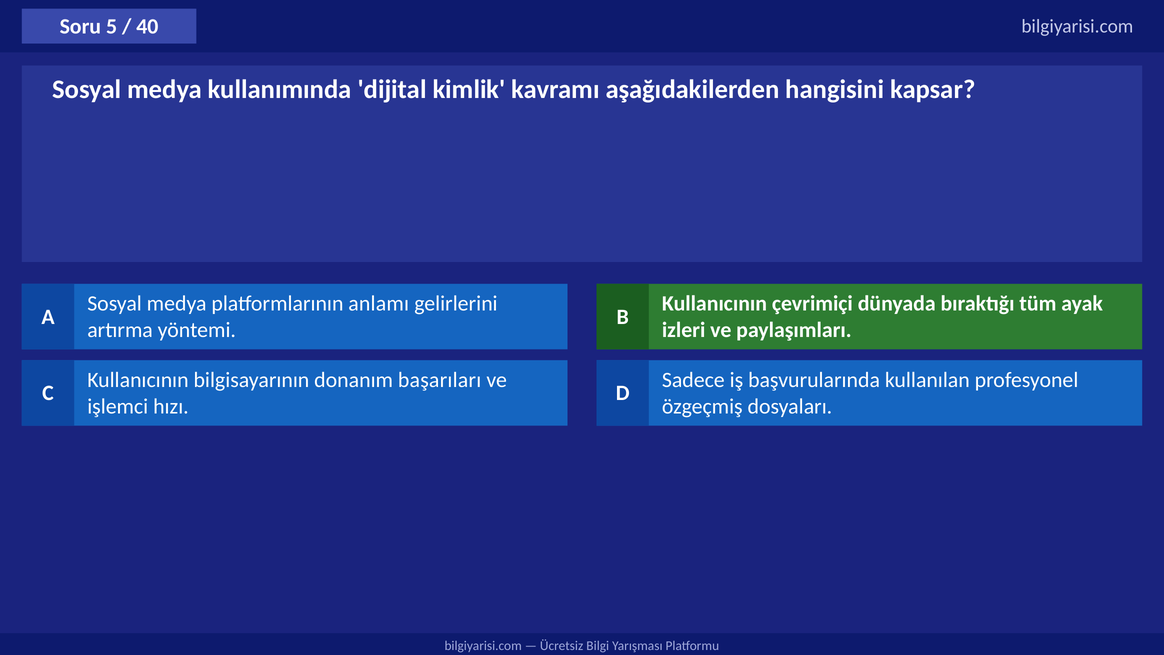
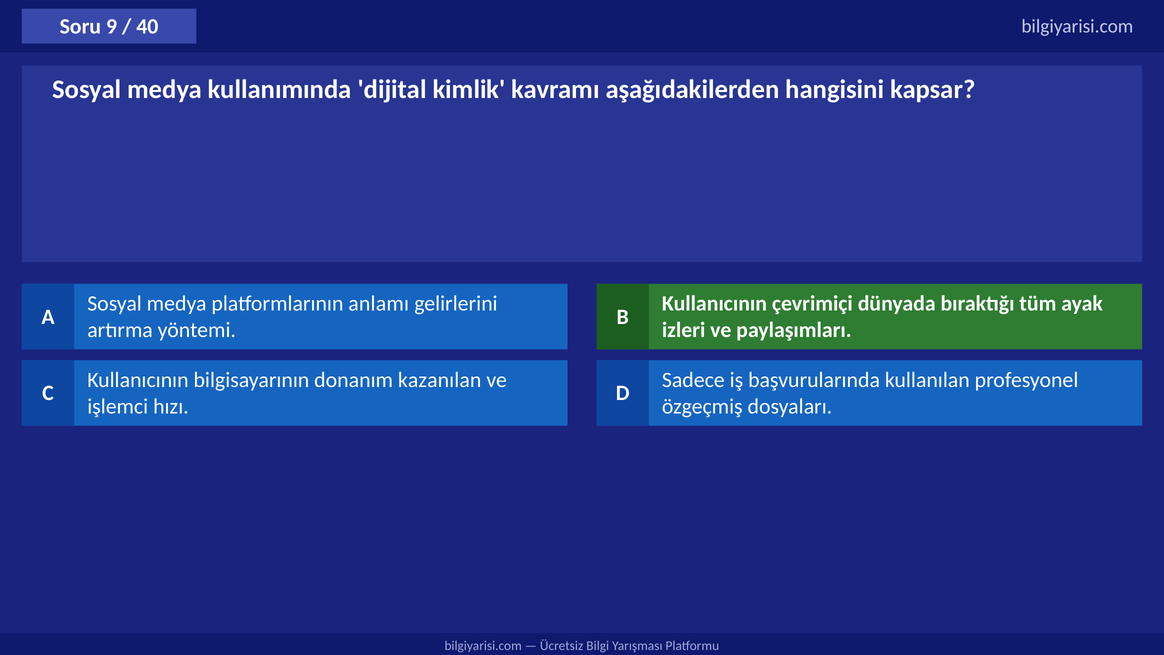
5: 5 -> 9
başarıları: başarıları -> kazanılan
